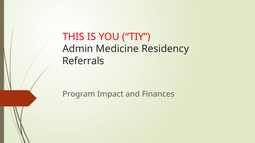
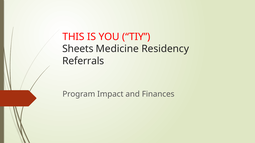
Admin: Admin -> Sheets
